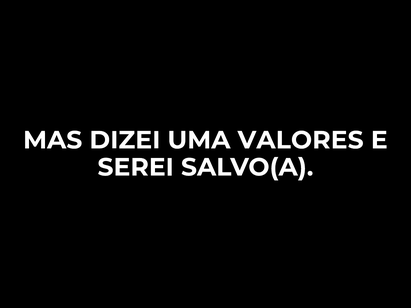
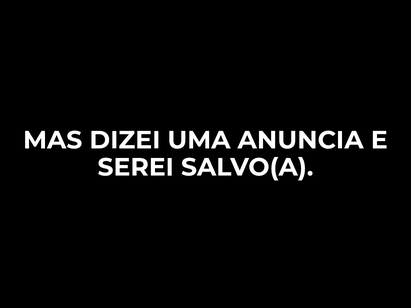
VALORES: VALORES -> ANUNCIA
